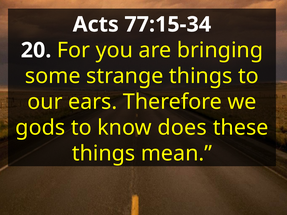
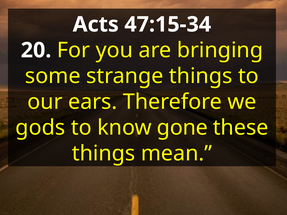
77:15-34: 77:15-34 -> 47:15-34
does: does -> gone
